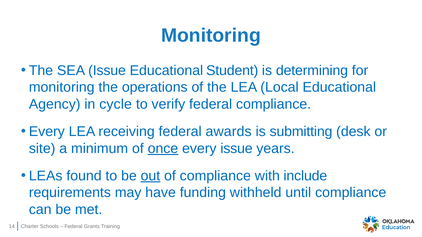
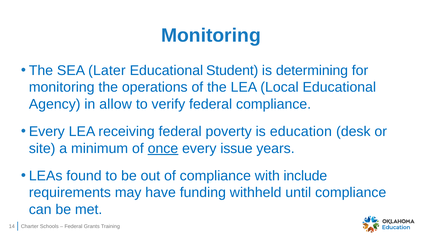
SEA Issue: Issue -> Later
cycle: cycle -> allow
awards: awards -> poverty
submitting: submitting -> education
out underline: present -> none
